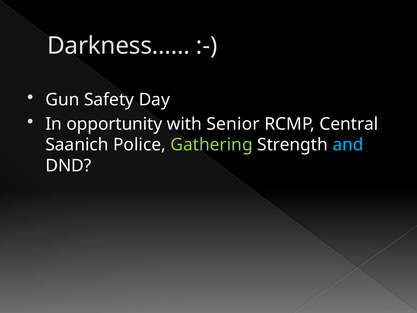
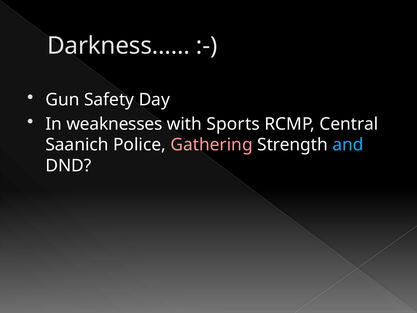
opportunity: opportunity -> weaknesses
Senior: Senior -> Sports
Gathering colour: light green -> pink
